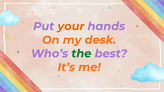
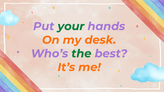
your colour: orange -> green
